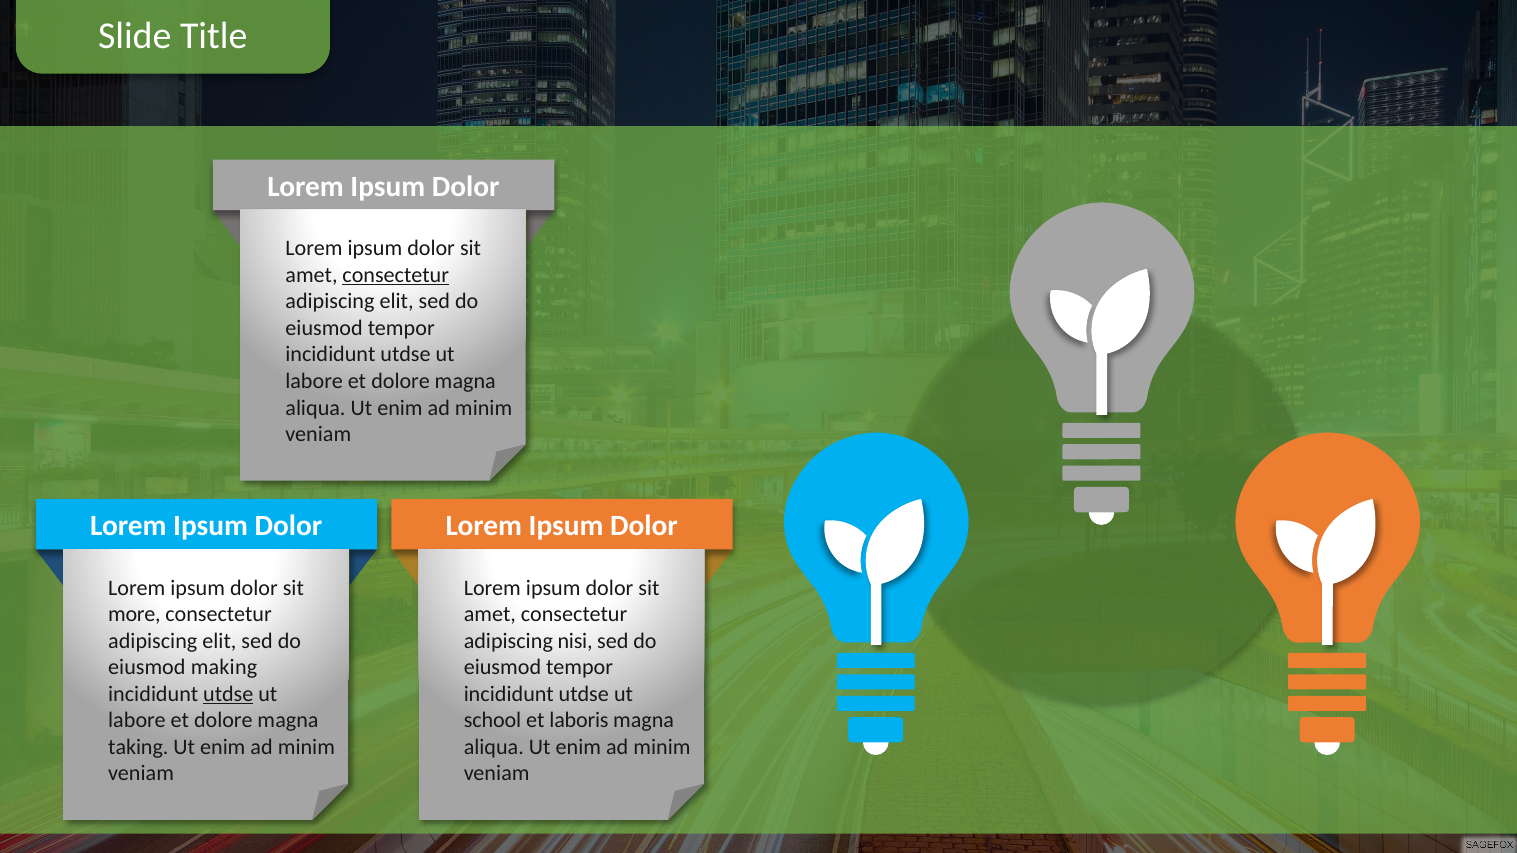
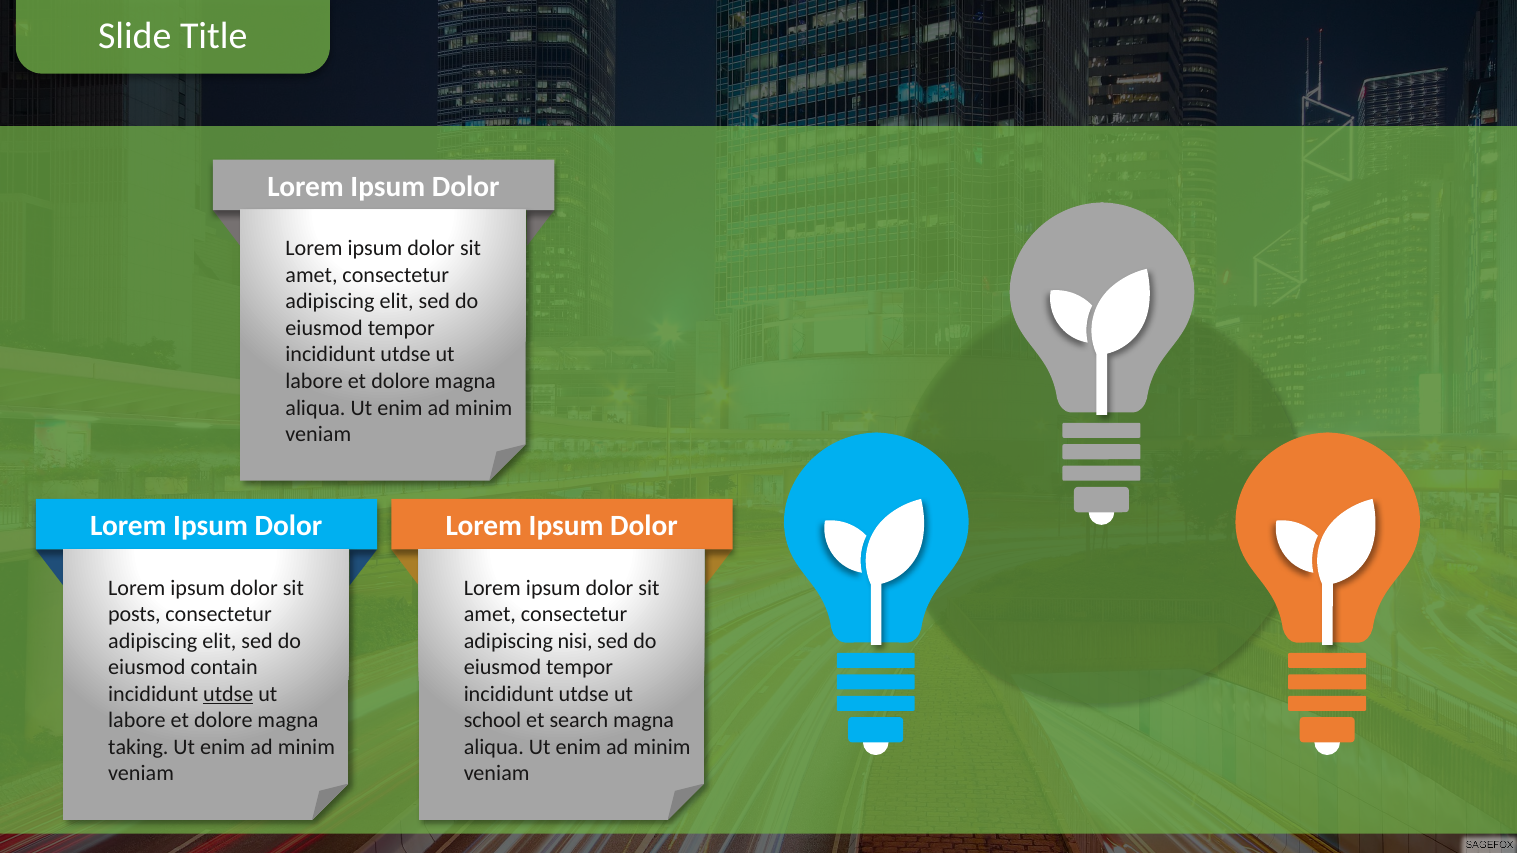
consectetur at (396, 275) underline: present -> none
more: more -> posts
making: making -> contain
laboris: laboris -> search
